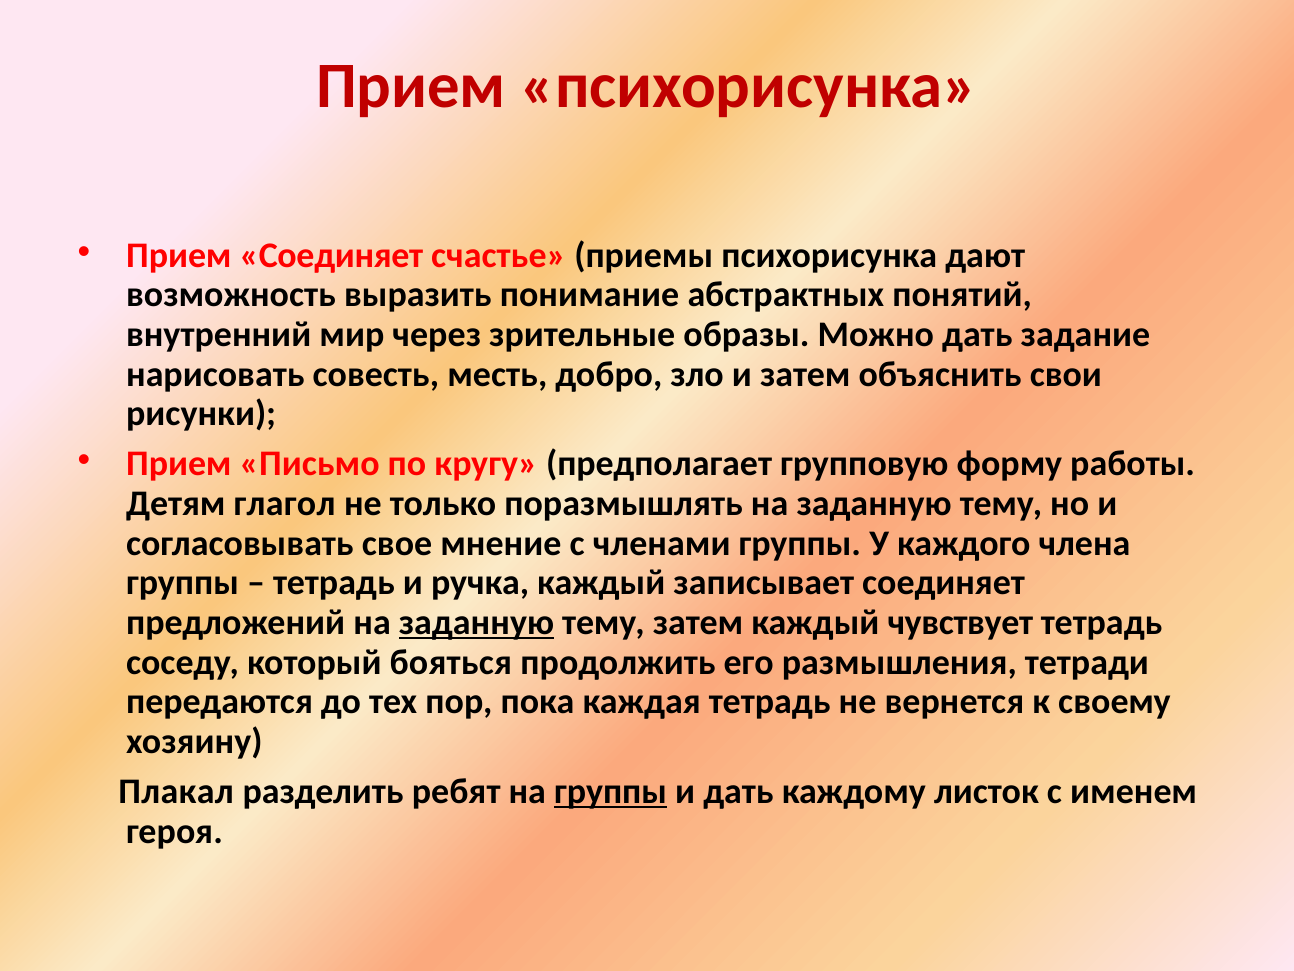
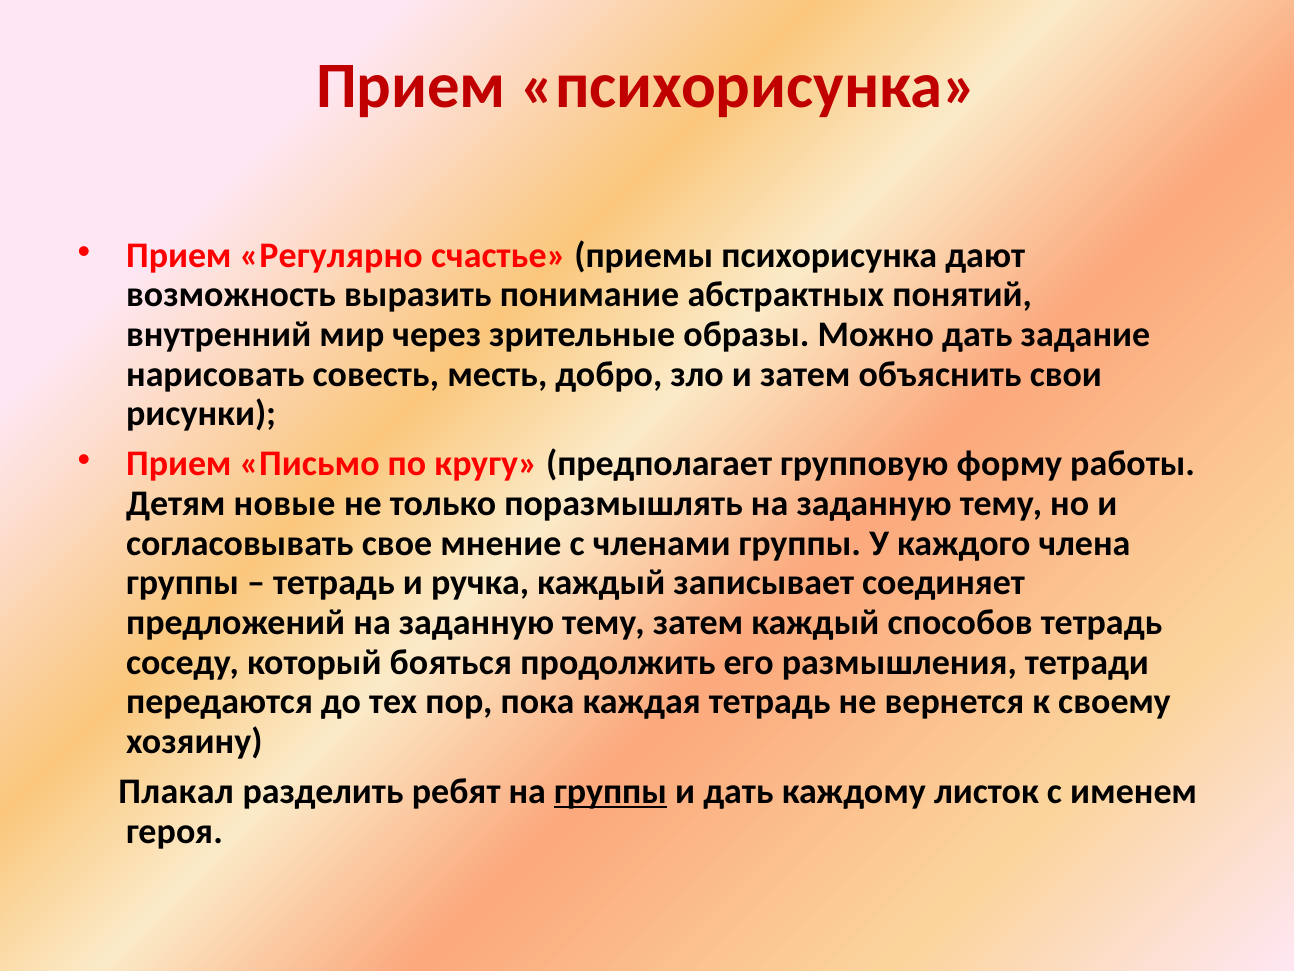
Прием Соединяет: Соединяет -> Регулярно
глагол: глагол -> новые
заданную at (476, 622) underline: present -> none
чувствует: чувствует -> способов
